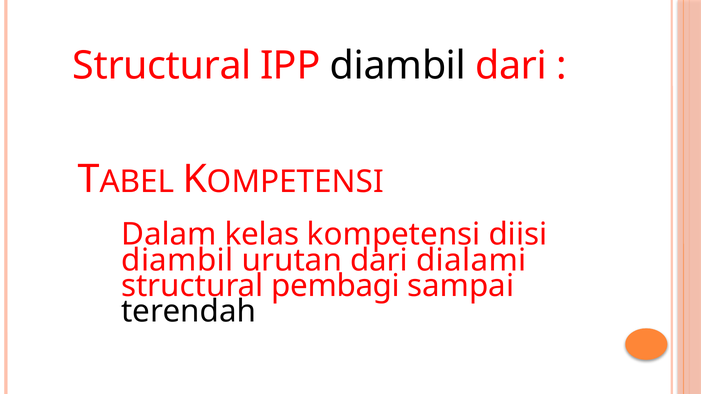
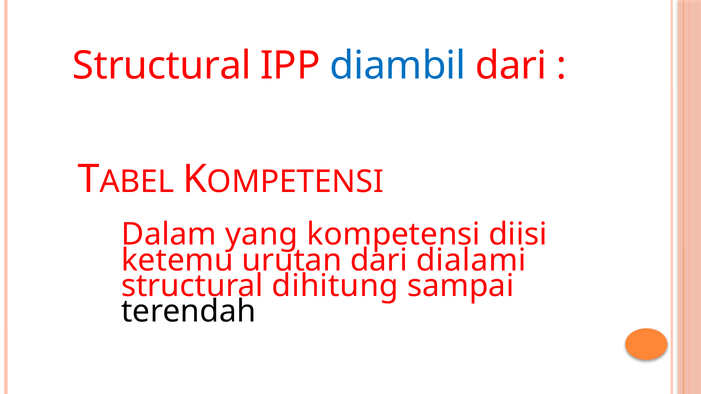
diambil at (398, 66) colour: black -> blue
kelas: kelas -> yang
diambil at (177, 260): diambil -> ketemu
pembagi: pembagi -> dihitung
